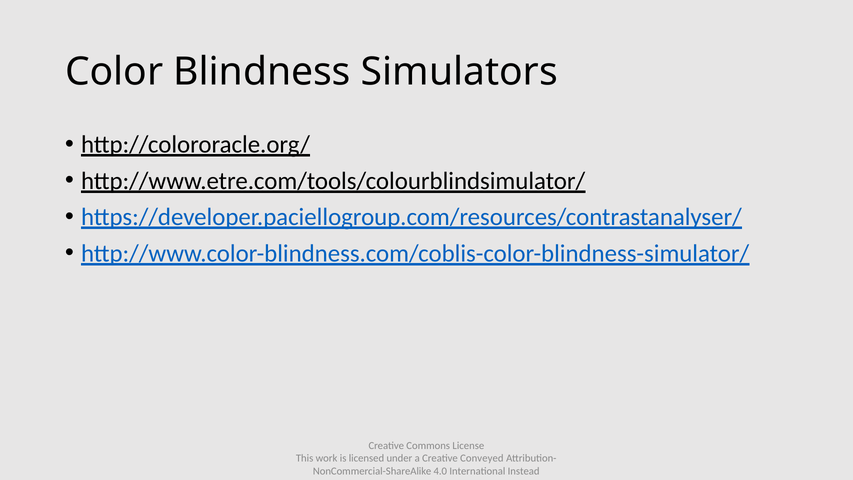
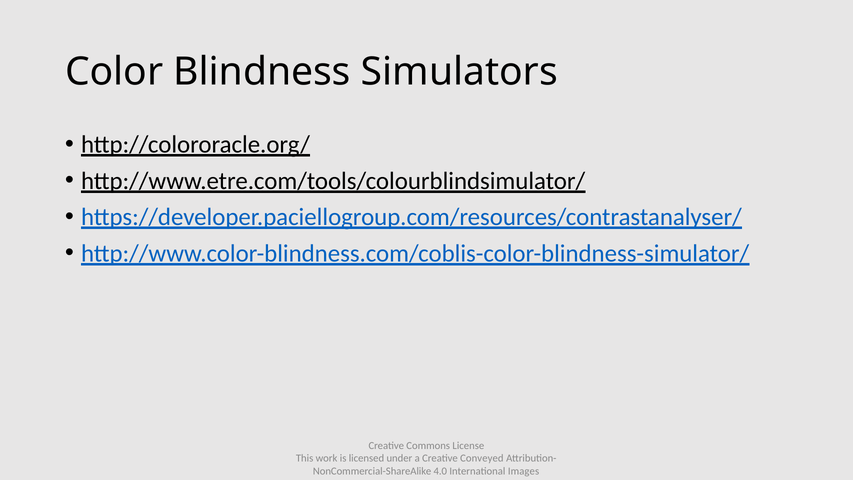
Instead: Instead -> Images
